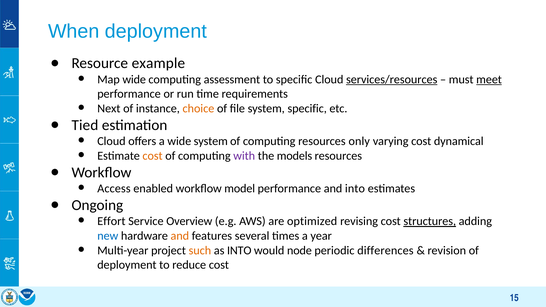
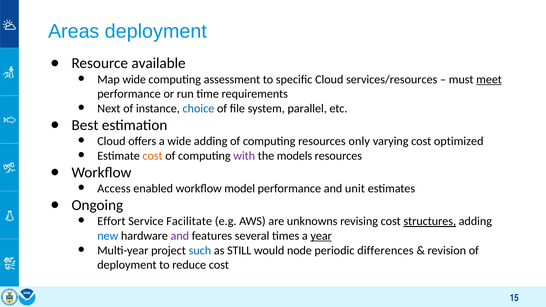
When: When -> Areas
example: example -> available
services/resources underline: present -> none
choice colour: orange -> blue
system specific: specific -> parallel
Tied: Tied -> Best
wide system: system -> adding
dynamical: dynamical -> optimized
and into: into -> unit
Overview: Overview -> Facilitate
optimized: optimized -> unknowns
and at (180, 236) colour: orange -> purple
year underline: none -> present
such colour: orange -> blue
as INTO: INTO -> STILL
